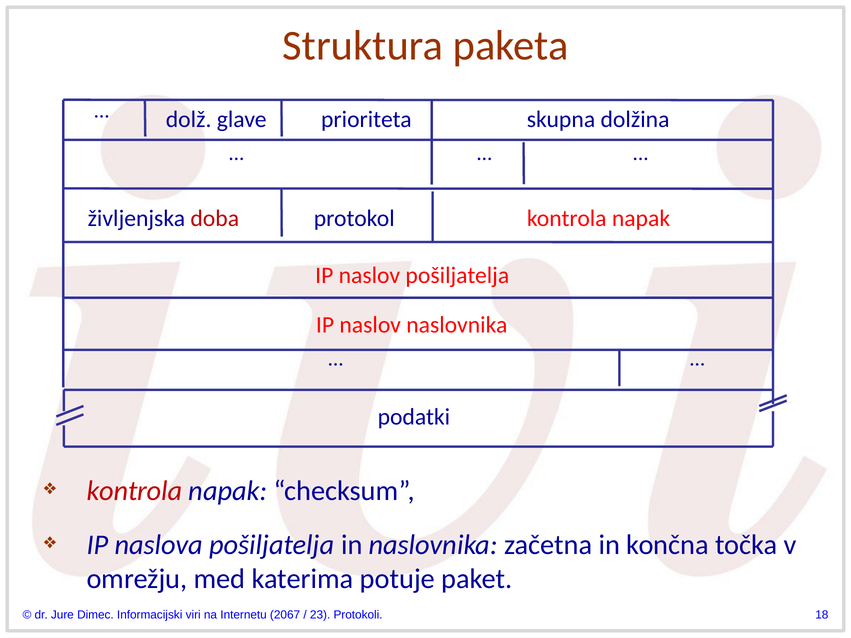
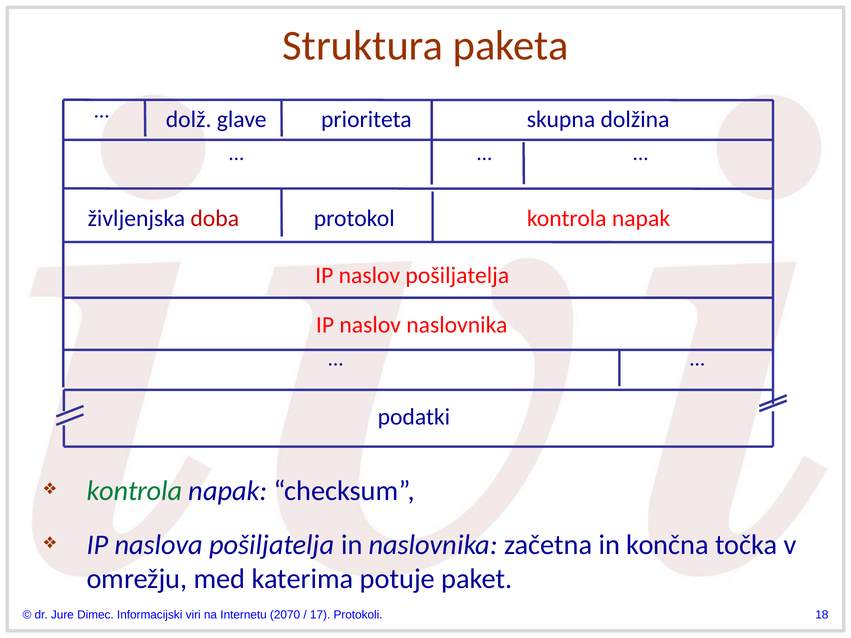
kontrola at (134, 491) colour: red -> green
2067: 2067 -> 2070
23: 23 -> 17
